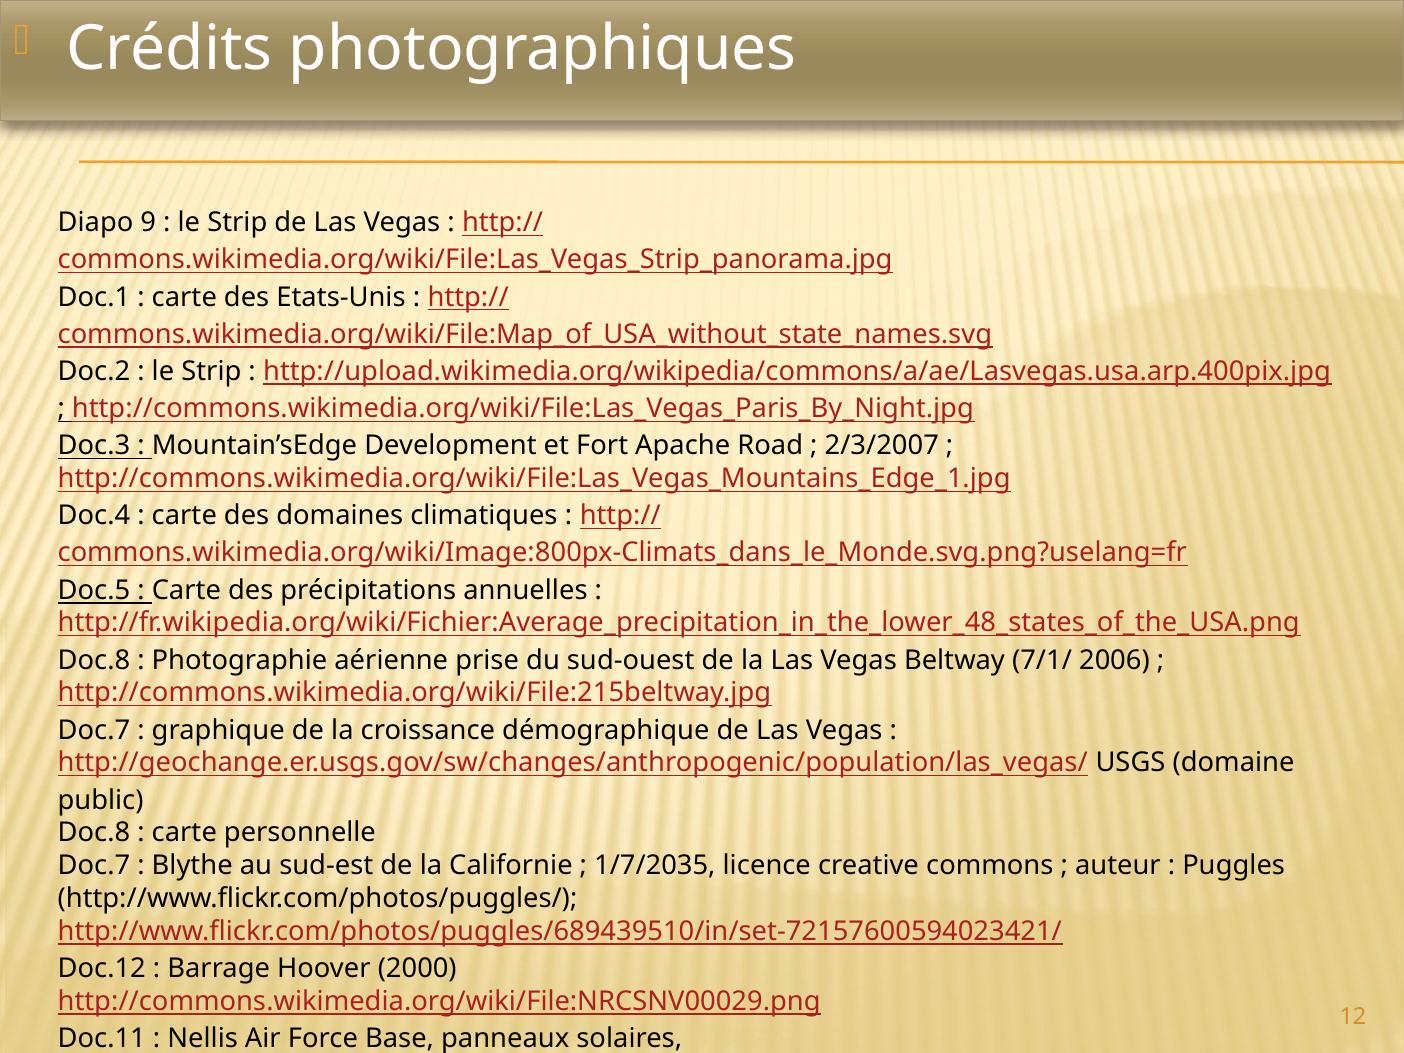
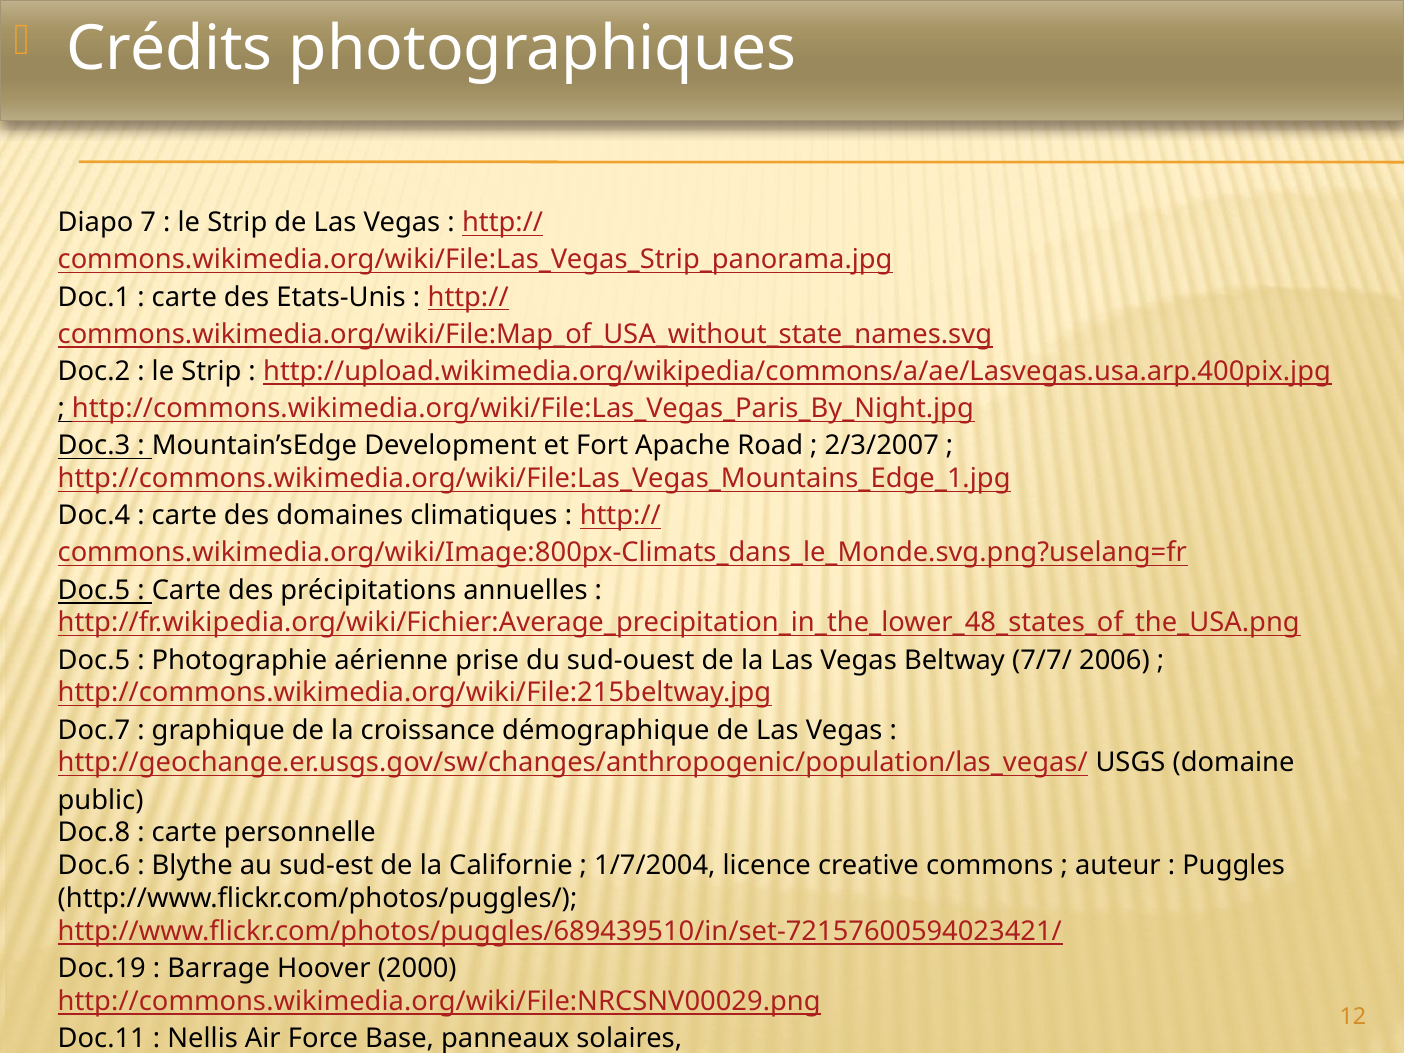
9: 9 -> 7
Doc.8 at (94, 660): Doc.8 -> Doc.5
7/1/: 7/1/ -> 7/7/
Doc.7 at (94, 866): Doc.7 -> Doc.6
1/7/2035: 1/7/2035 -> 1/7/2004
Doc.12: Doc.12 -> Doc.19
